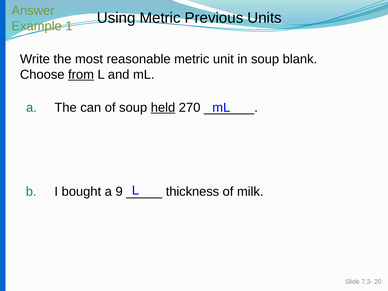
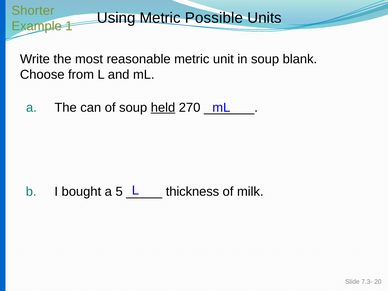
Answer: Answer -> Shorter
Previous: Previous -> Possible
from underline: present -> none
9: 9 -> 5
